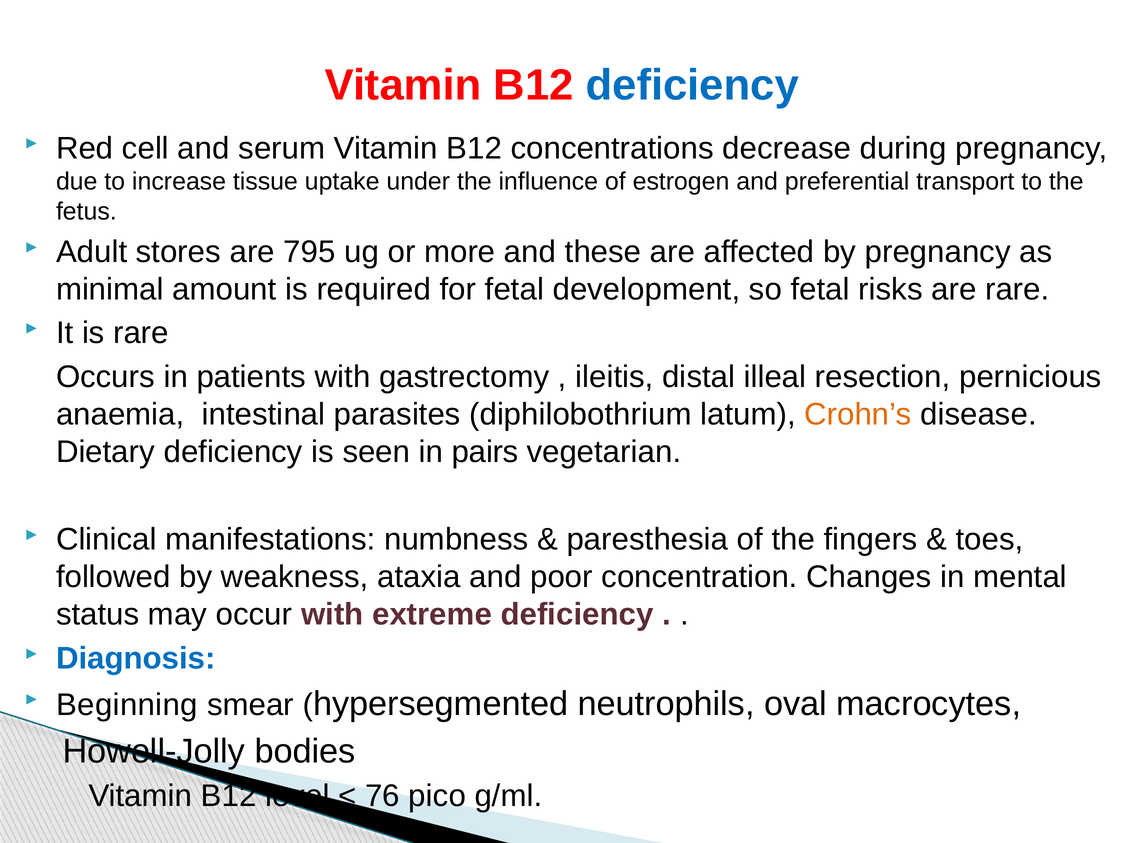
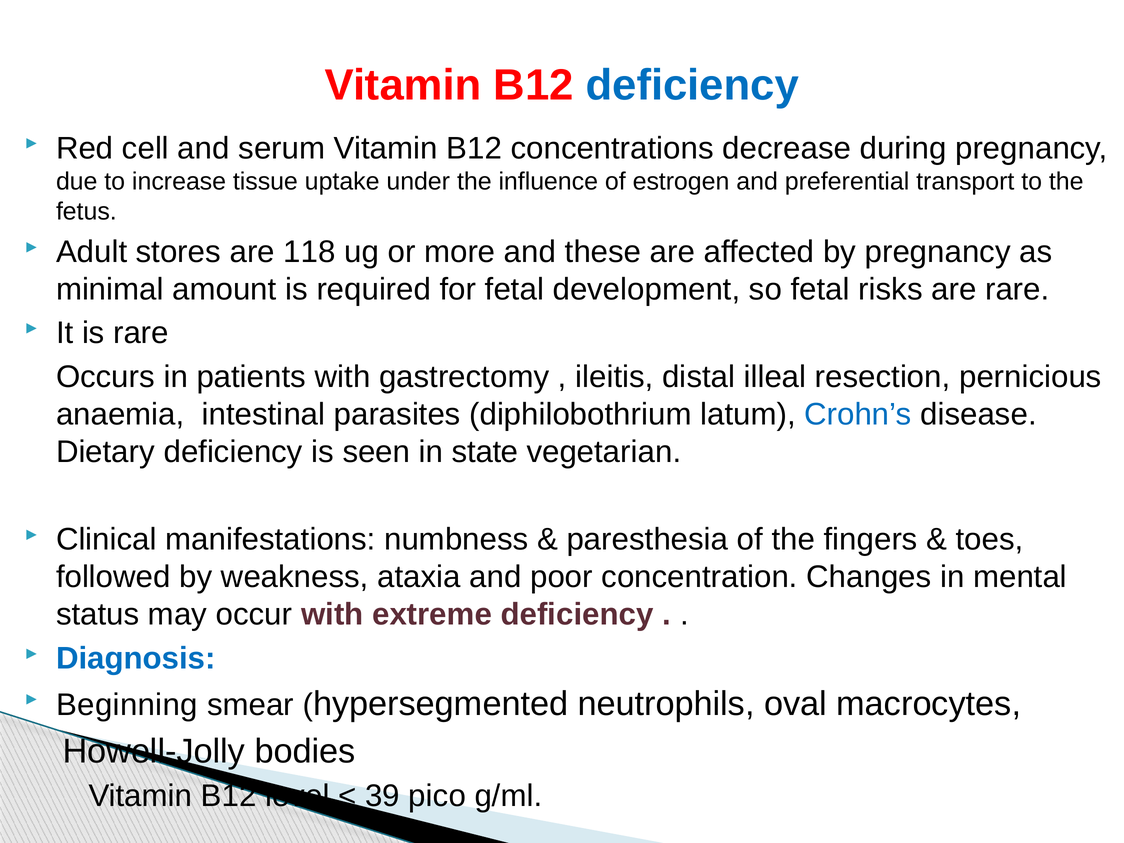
795: 795 -> 118
Crohn’s colour: orange -> blue
pairs: pairs -> state
76: 76 -> 39
